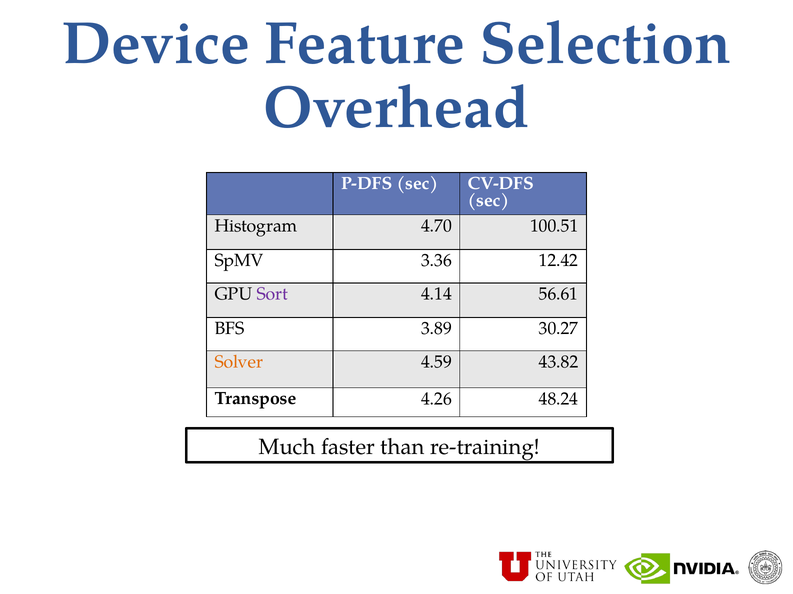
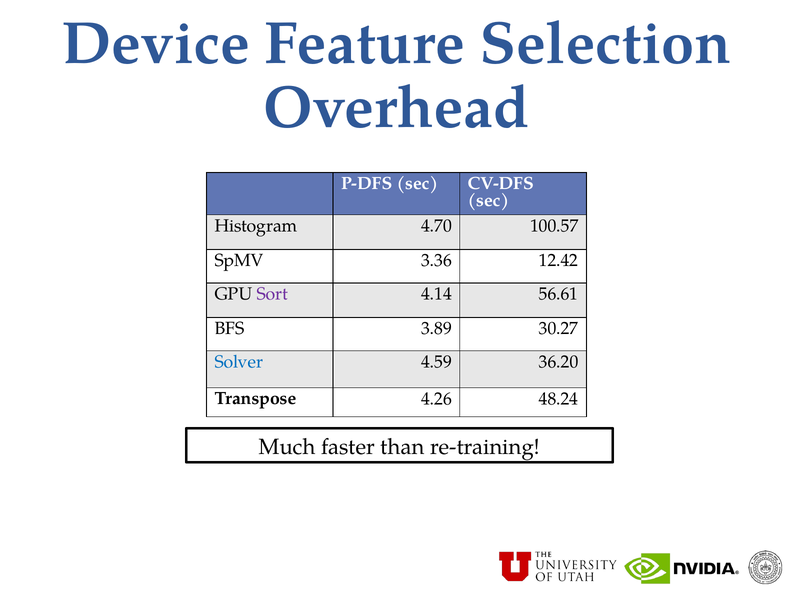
100.51: 100.51 -> 100.57
Solver colour: orange -> blue
43.82: 43.82 -> 36.20
